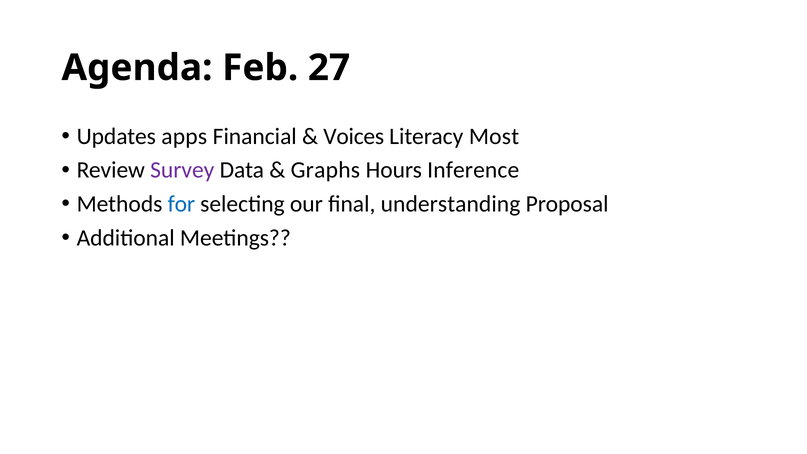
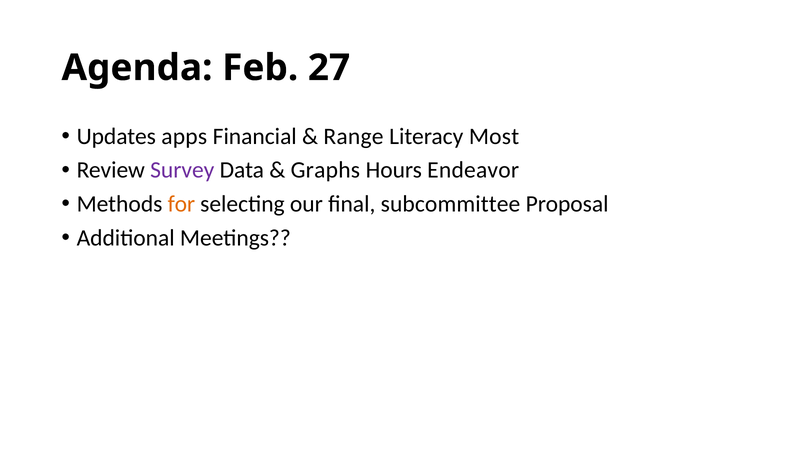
Voices: Voices -> Range
Inference: Inference -> Endeavor
for colour: blue -> orange
understanding: understanding -> subcommittee
